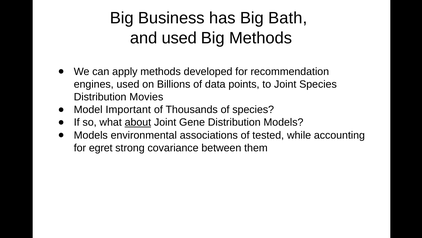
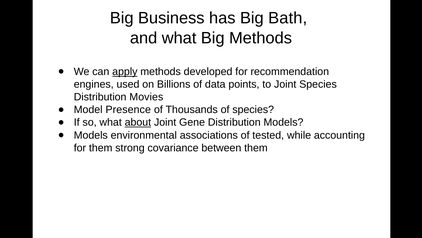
and used: used -> what
apply underline: none -> present
Important: Important -> Presence
for egret: egret -> them
